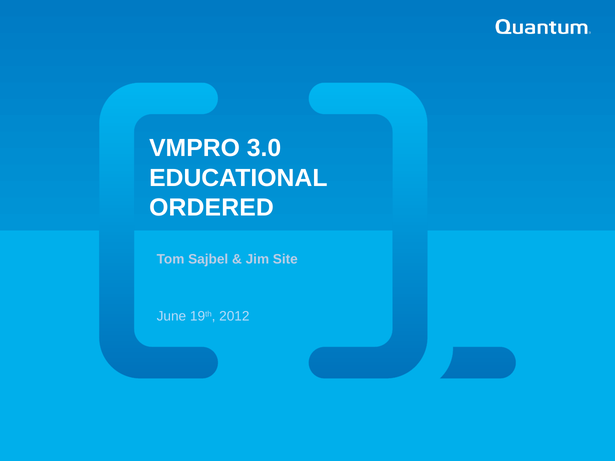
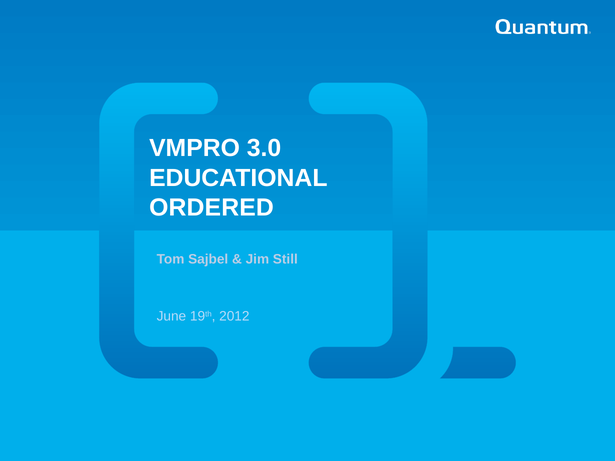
Site: Site -> Still
